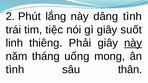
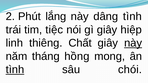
suốt: suốt -> hiệp
Phải: Phải -> Chất
uống: uống -> hồng
tình at (15, 70) underline: none -> present
thân: thân -> chói
